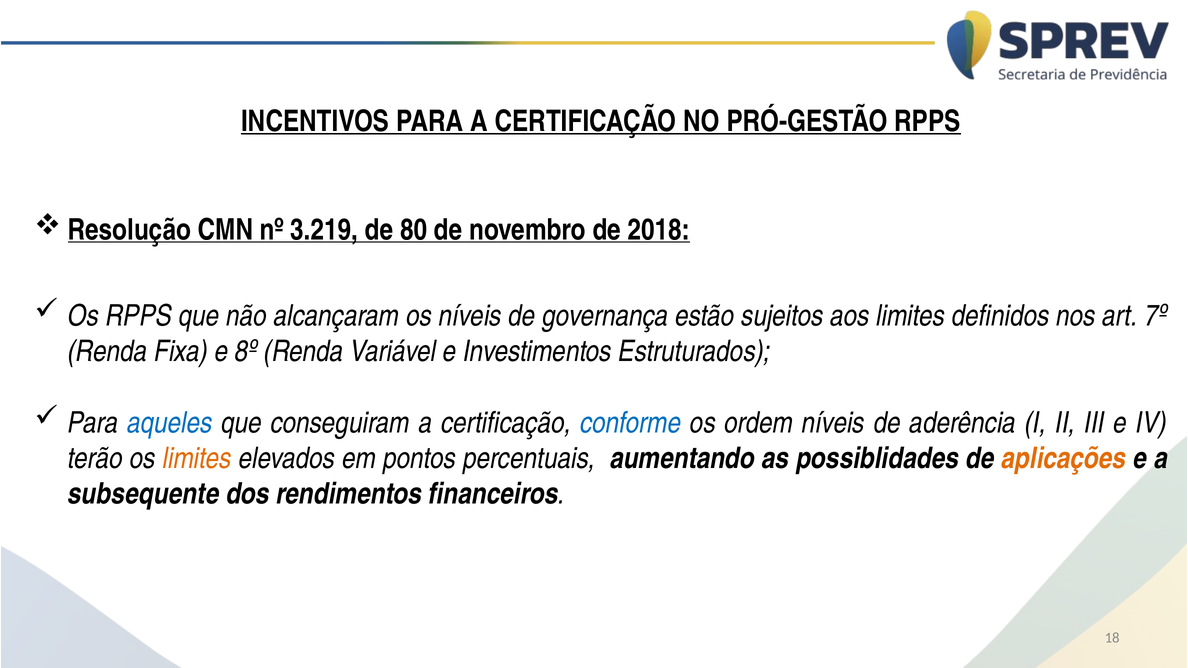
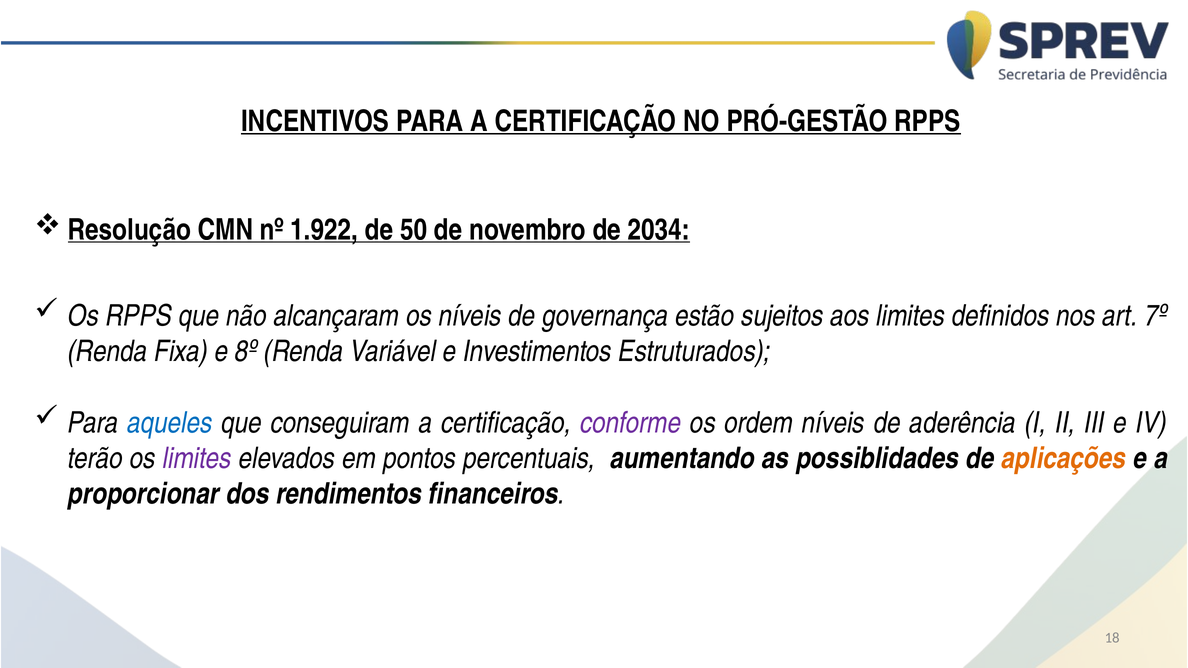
3.219: 3.219 -> 1.922
80: 80 -> 50
2018: 2018 -> 2034
conforme colour: blue -> purple
limites at (197, 459) colour: orange -> purple
subsequente: subsequente -> proporcionar
